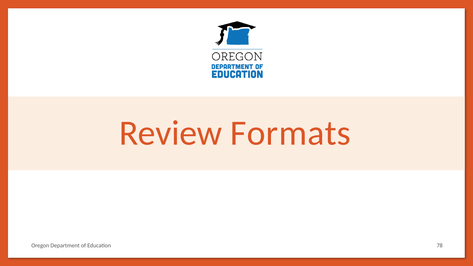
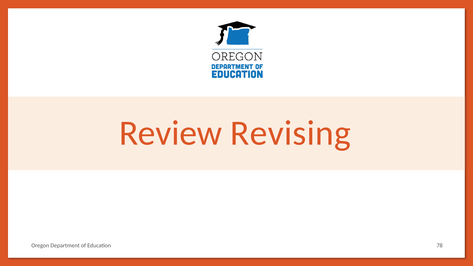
Formats: Formats -> Revising
